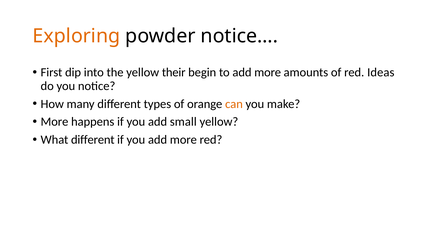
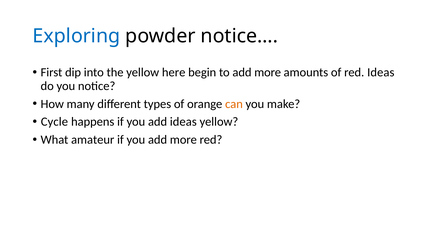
Exploring colour: orange -> blue
their: their -> here
More at (55, 122): More -> Cycle
add small: small -> ideas
What different: different -> amateur
